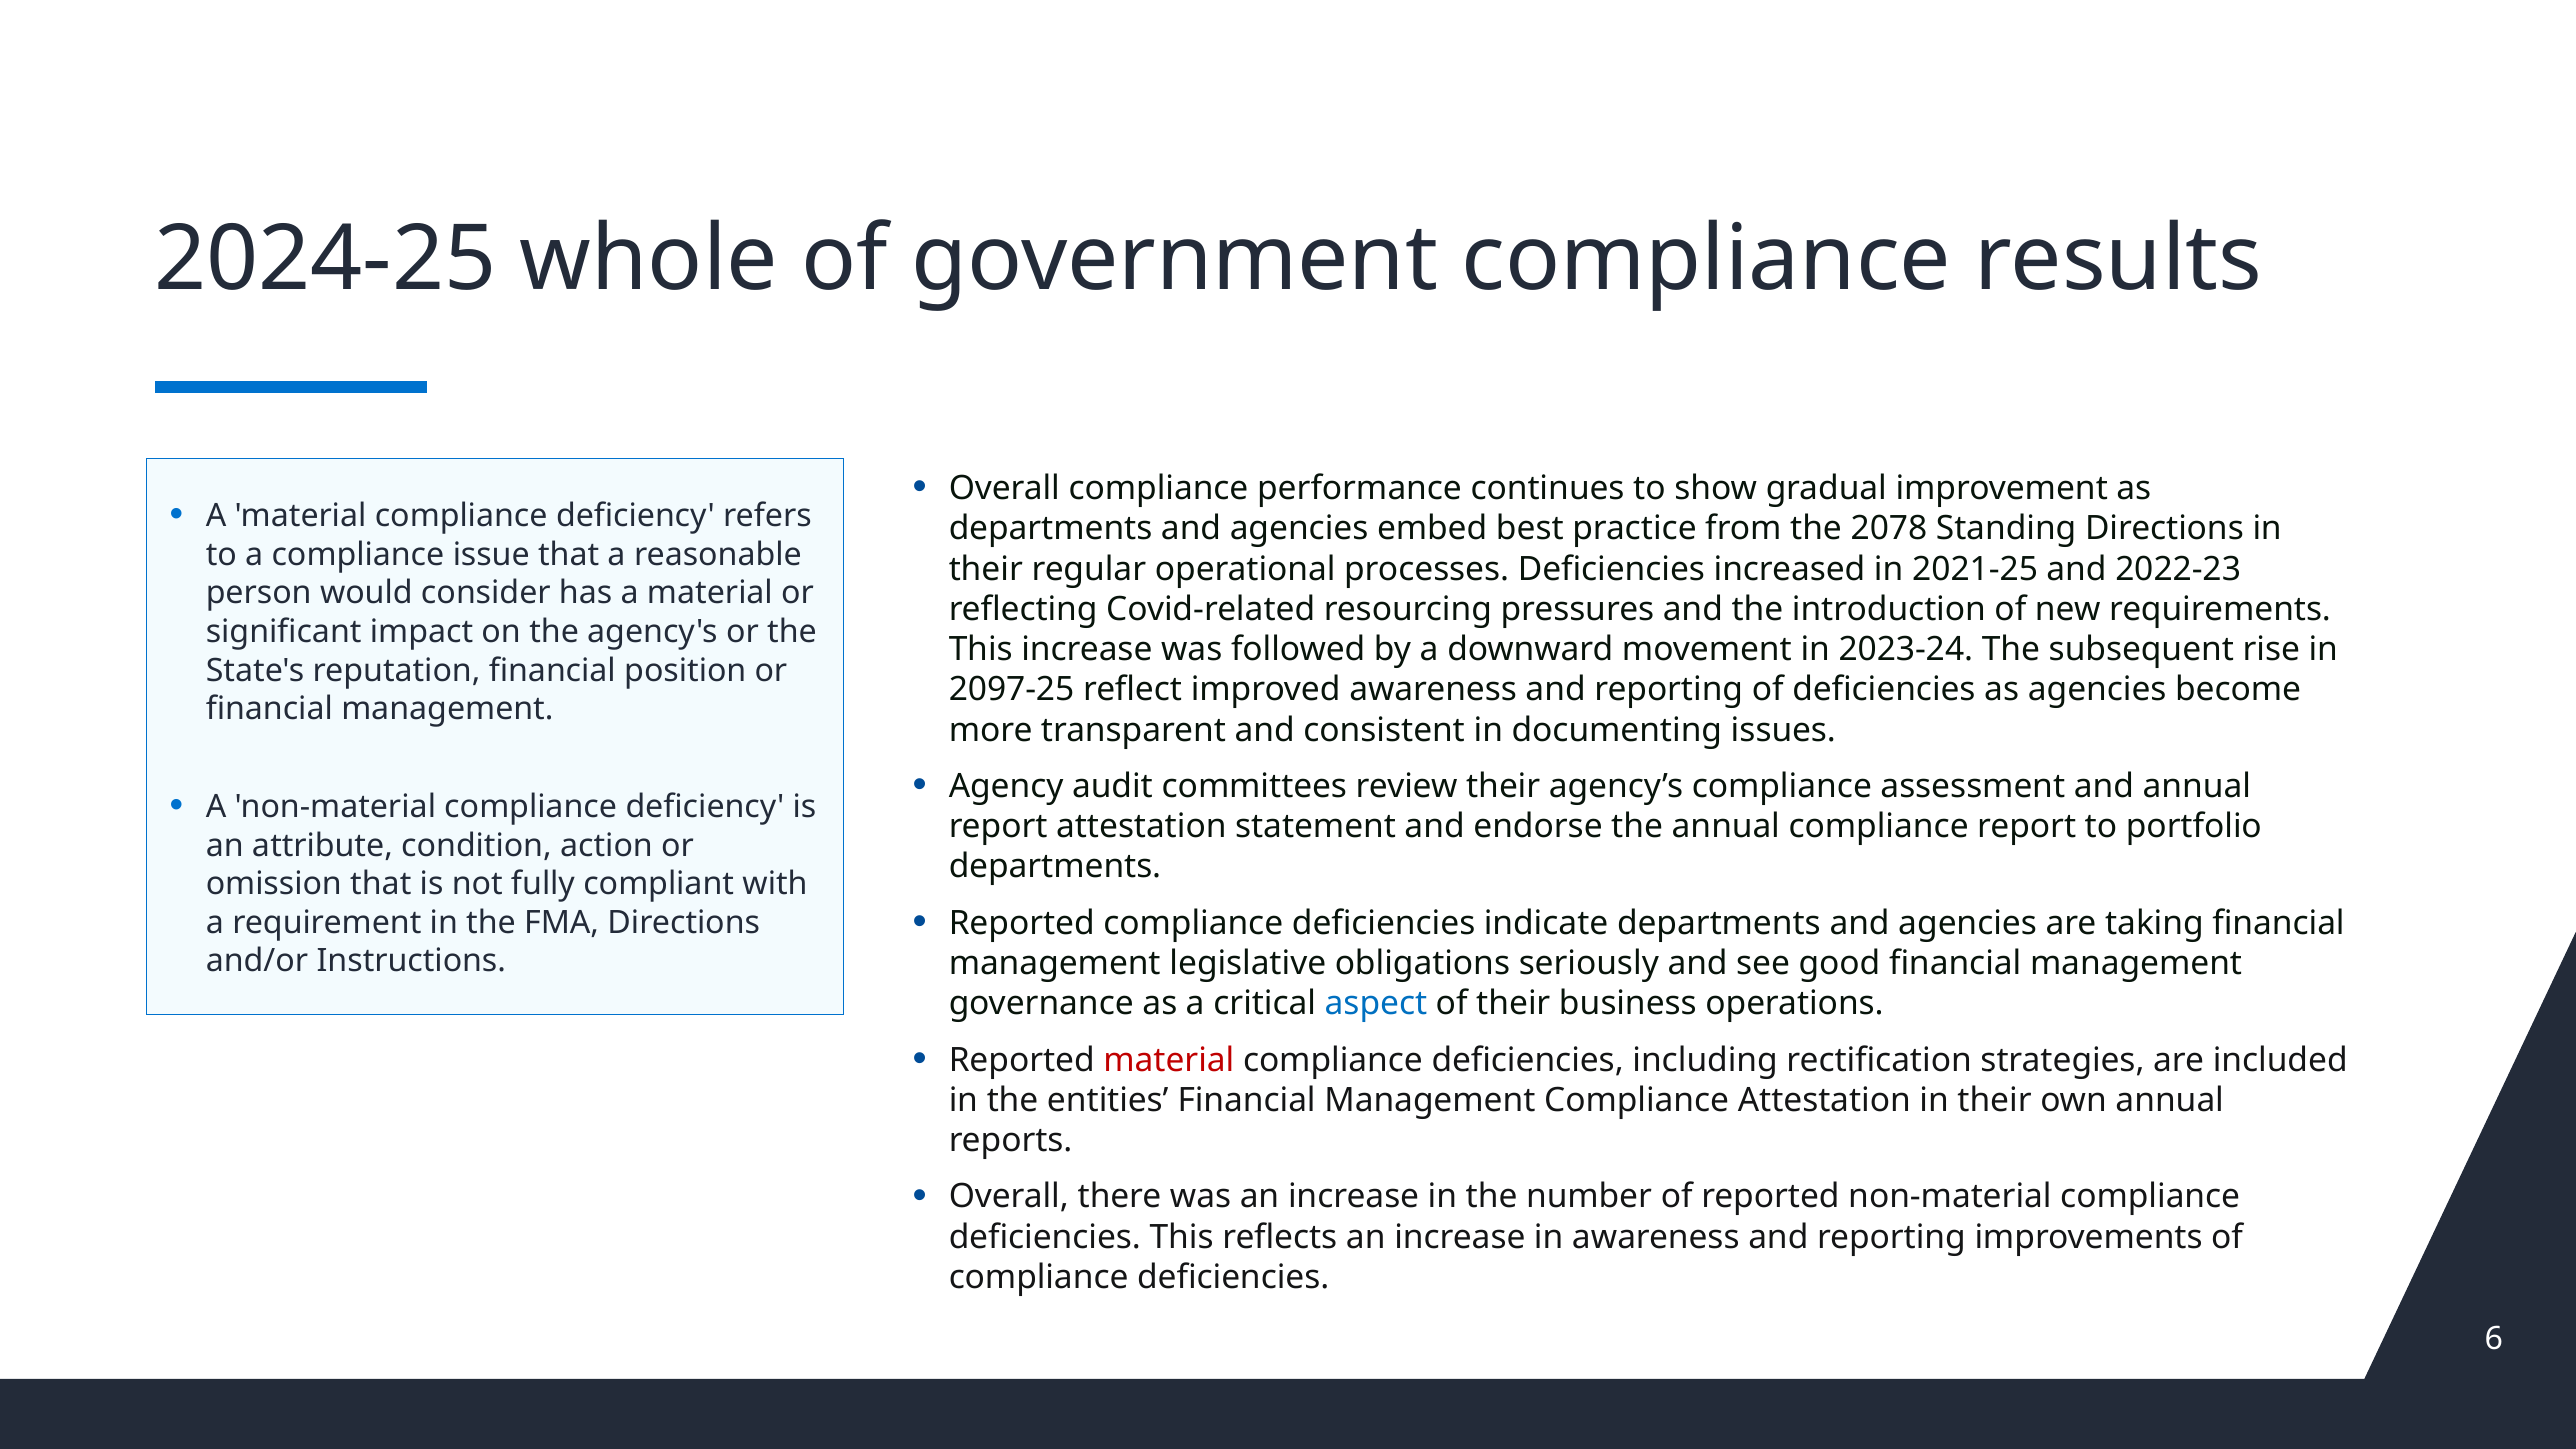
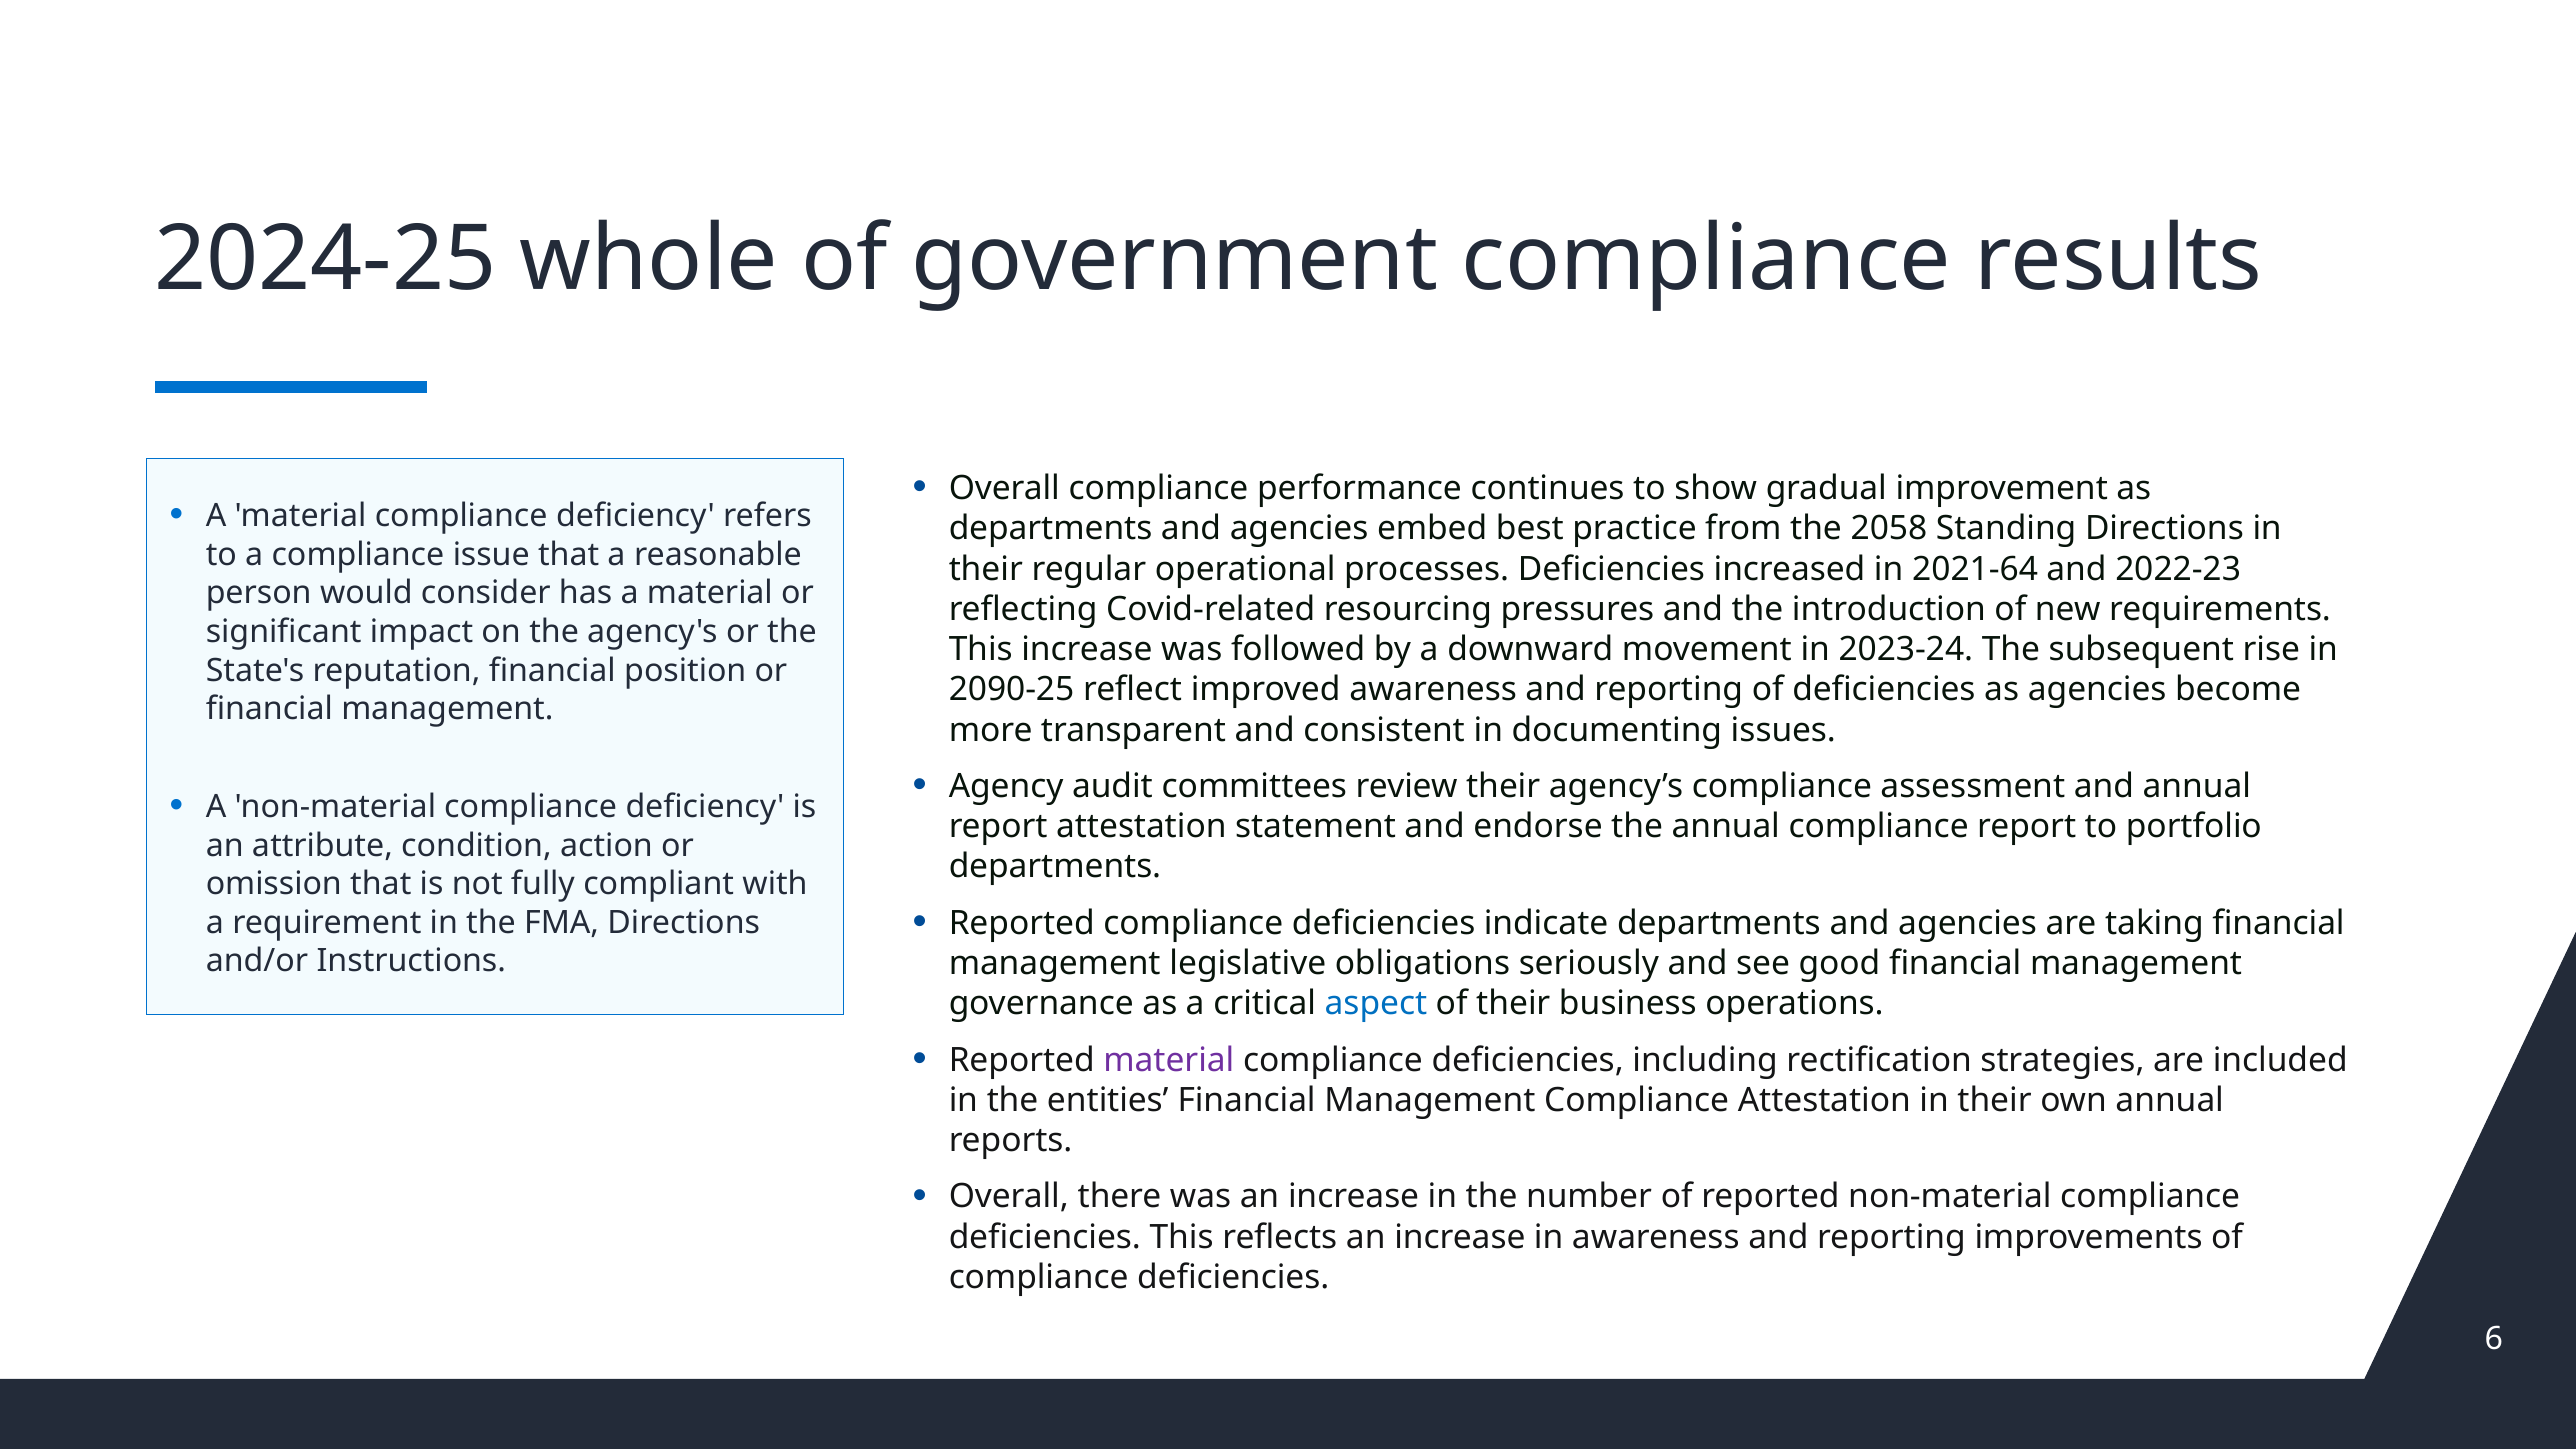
2078: 2078 -> 2058
2021-25: 2021-25 -> 2021-64
2097-25: 2097-25 -> 2090-25
material at (1169, 1060) colour: red -> purple
